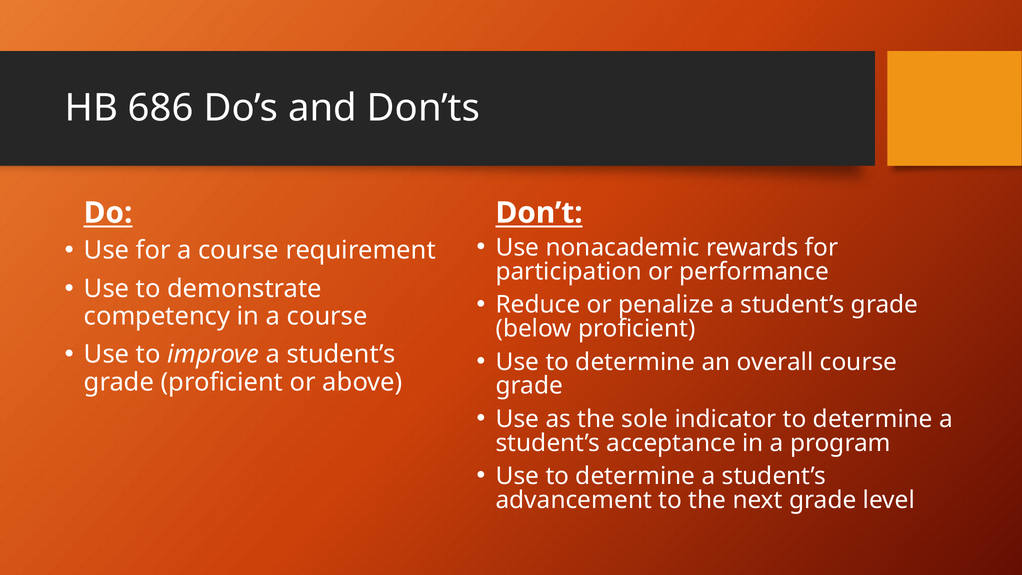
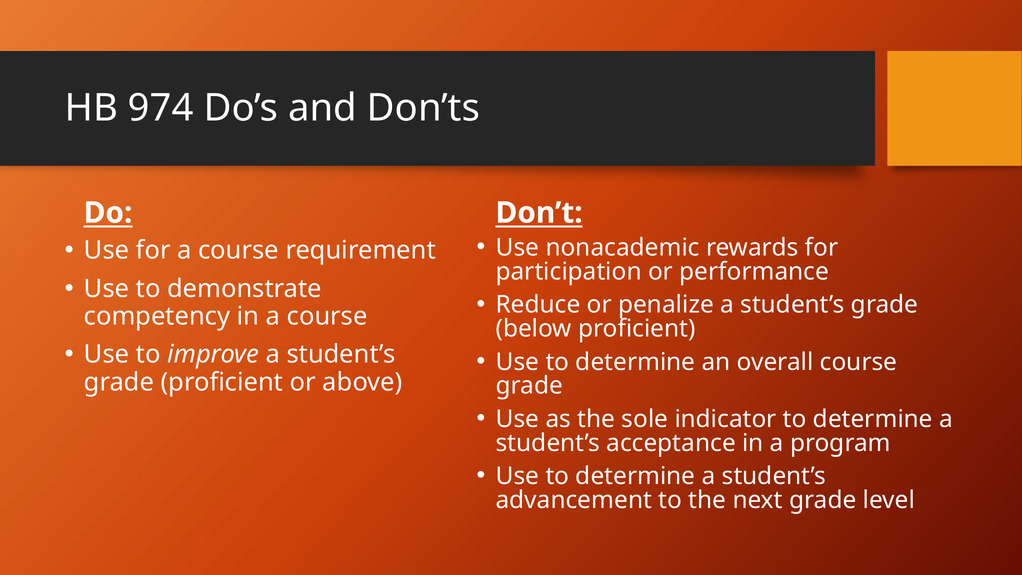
686: 686 -> 974
